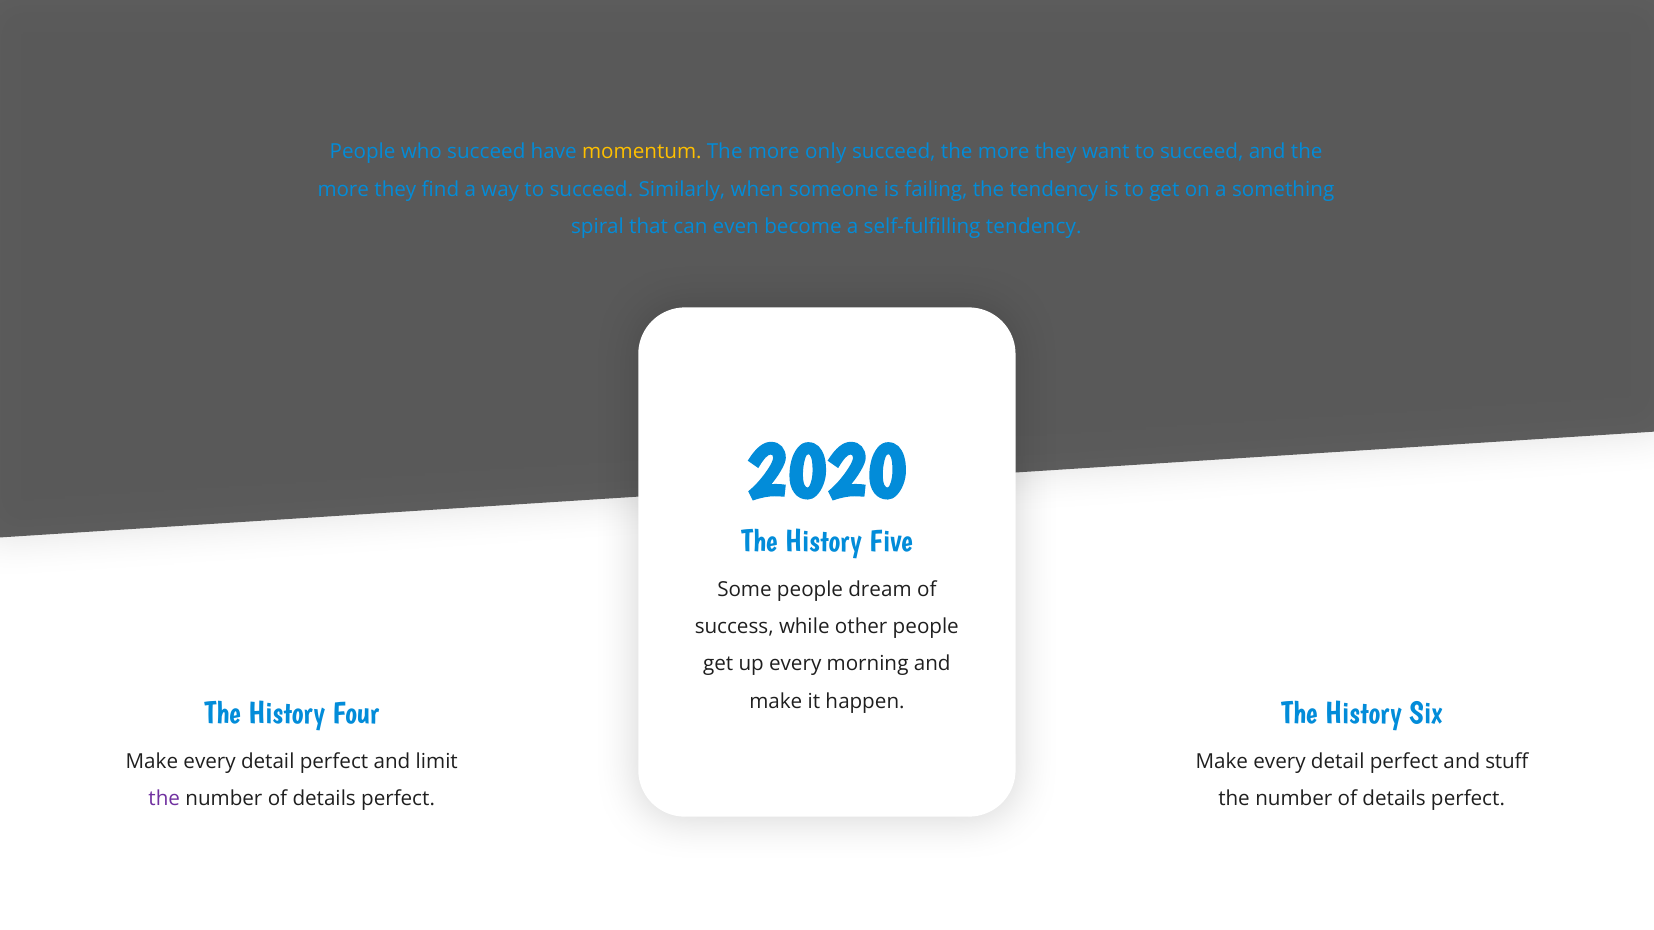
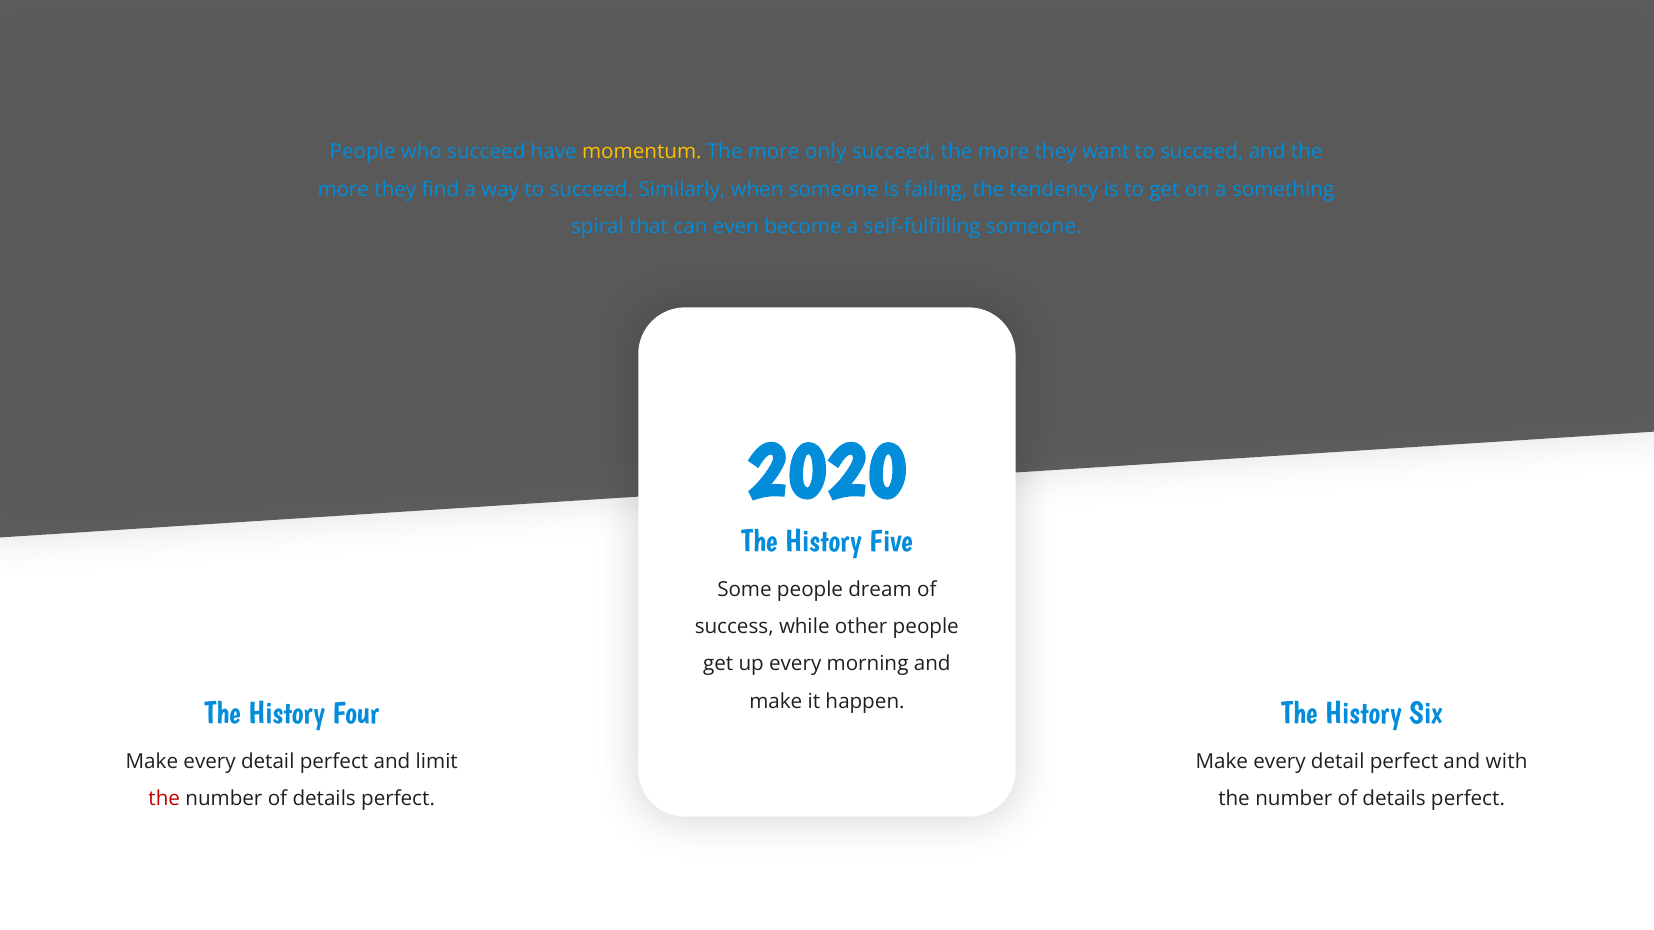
self-fulfilling tendency: tendency -> someone
stuff: stuff -> with
the at (164, 799) colour: purple -> red
